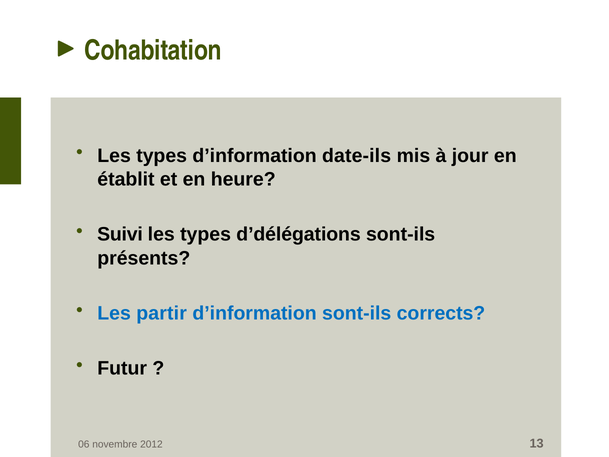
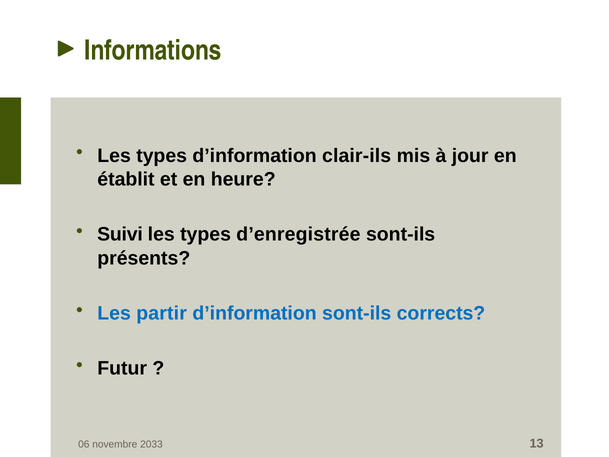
Cohabitation: Cohabitation -> Informations
date-ils: date-ils -> clair-ils
d’délégations: d’délégations -> d’enregistrée
2012: 2012 -> 2033
